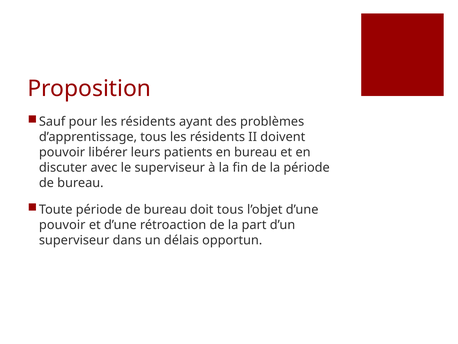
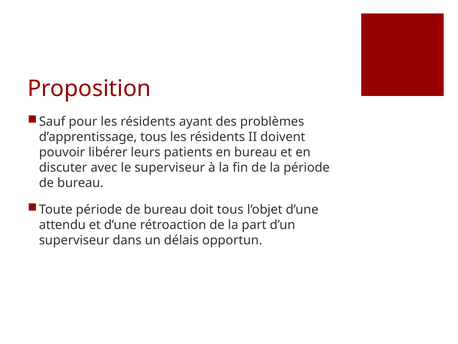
pouvoir at (62, 225): pouvoir -> attendu
